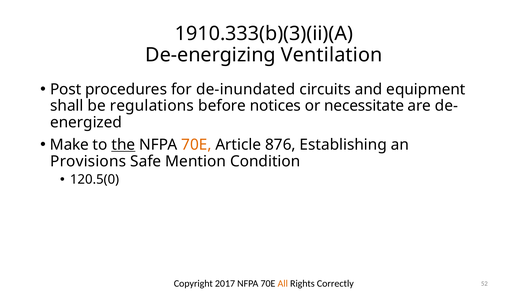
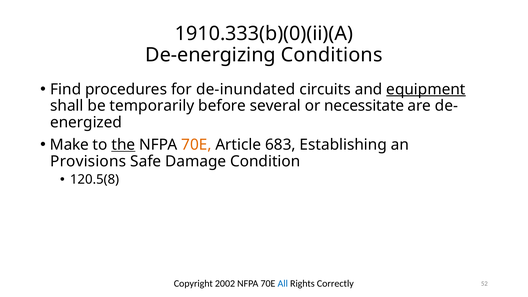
1910.333(b)(3)(ii)(A: 1910.333(b)(3)(ii)(A -> 1910.333(b)(0)(ii)(A
Ventilation: Ventilation -> Conditions
Post: Post -> Find
equipment underline: none -> present
regulations: regulations -> temporarily
notices: notices -> several
876: 876 -> 683
Mention: Mention -> Damage
120.5(0: 120.5(0 -> 120.5(8
2017: 2017 -> 2002
All colour: orange -> blue
